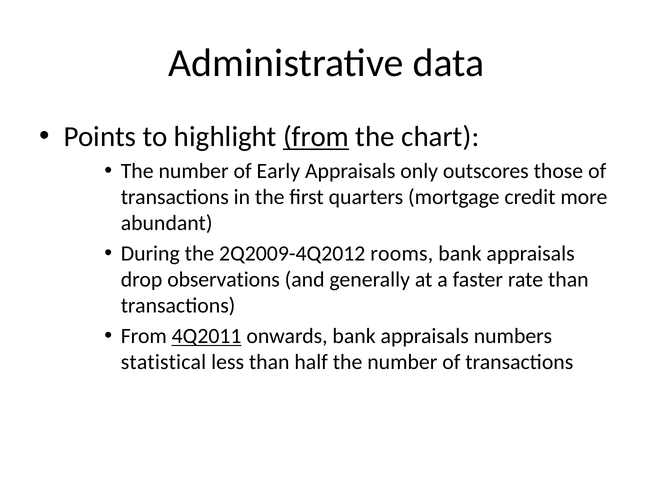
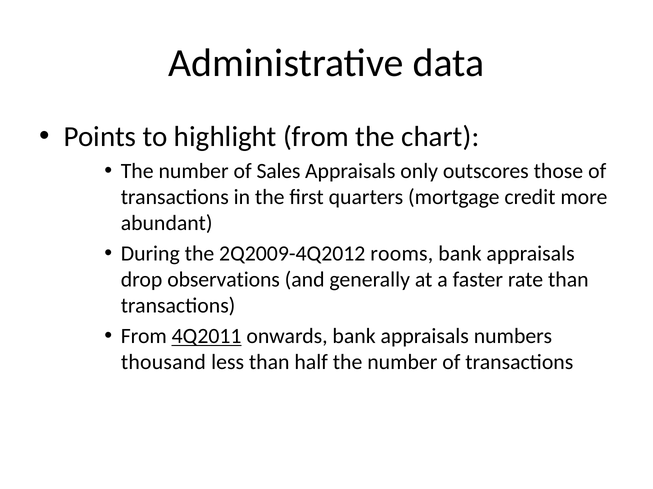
from at (316, 137) underline: present -> none
Early: Early -> Sales
statistical: statistical -> thousand
